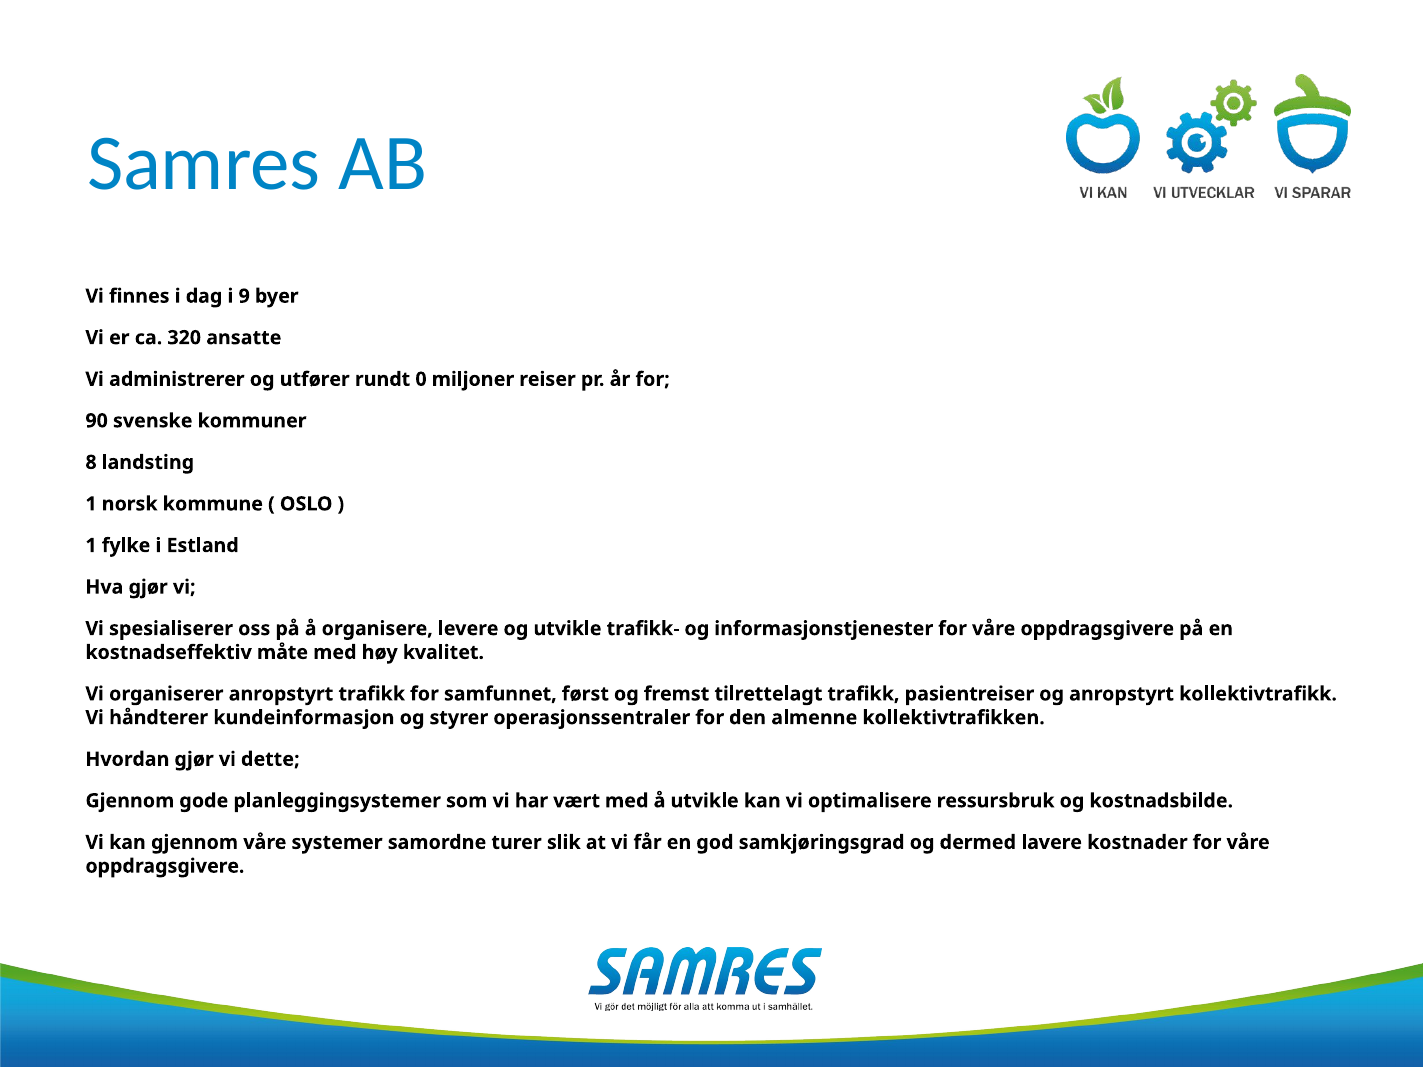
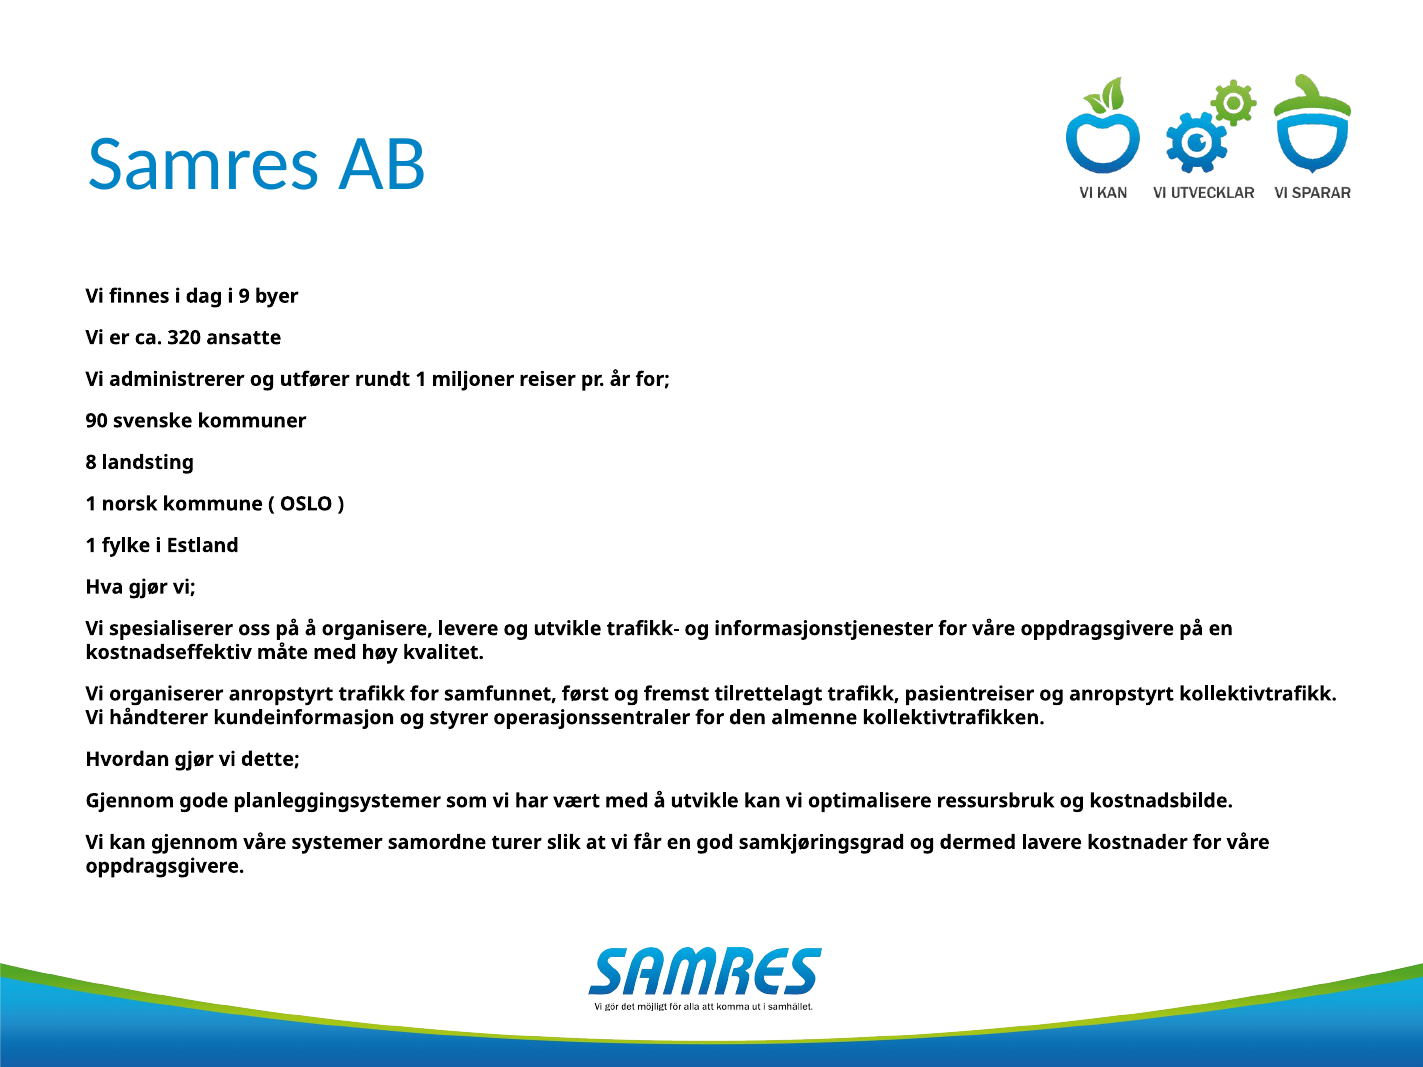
rundt 0: 0 -> 1
